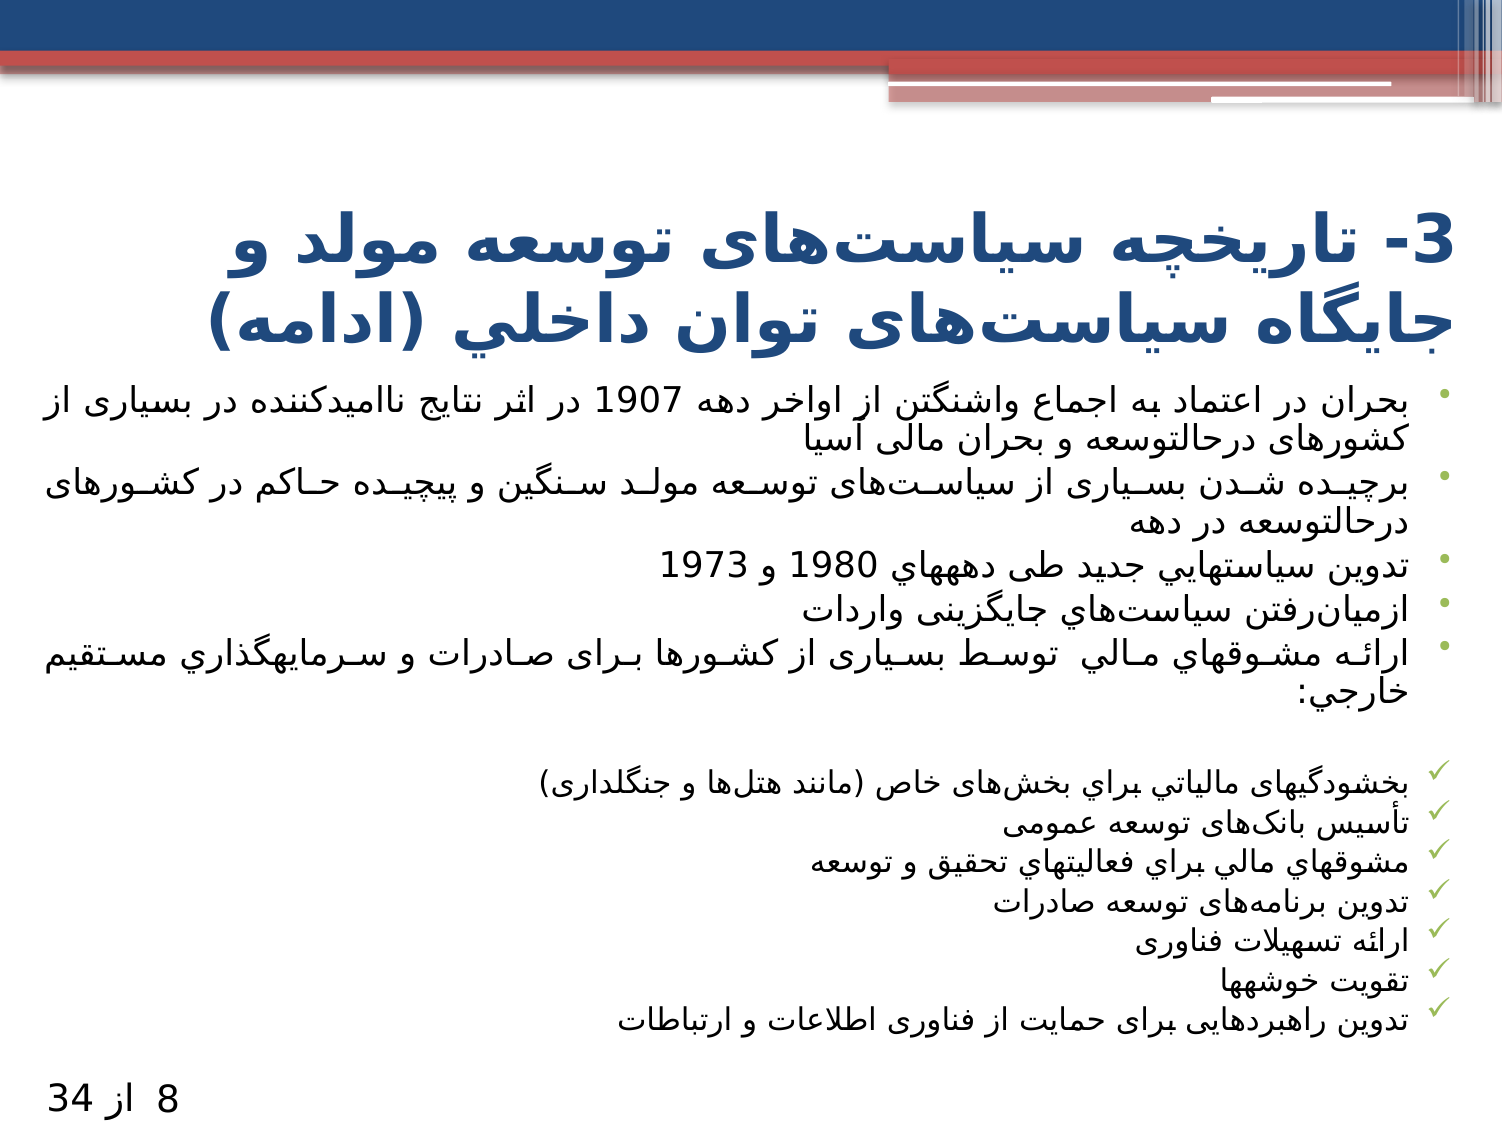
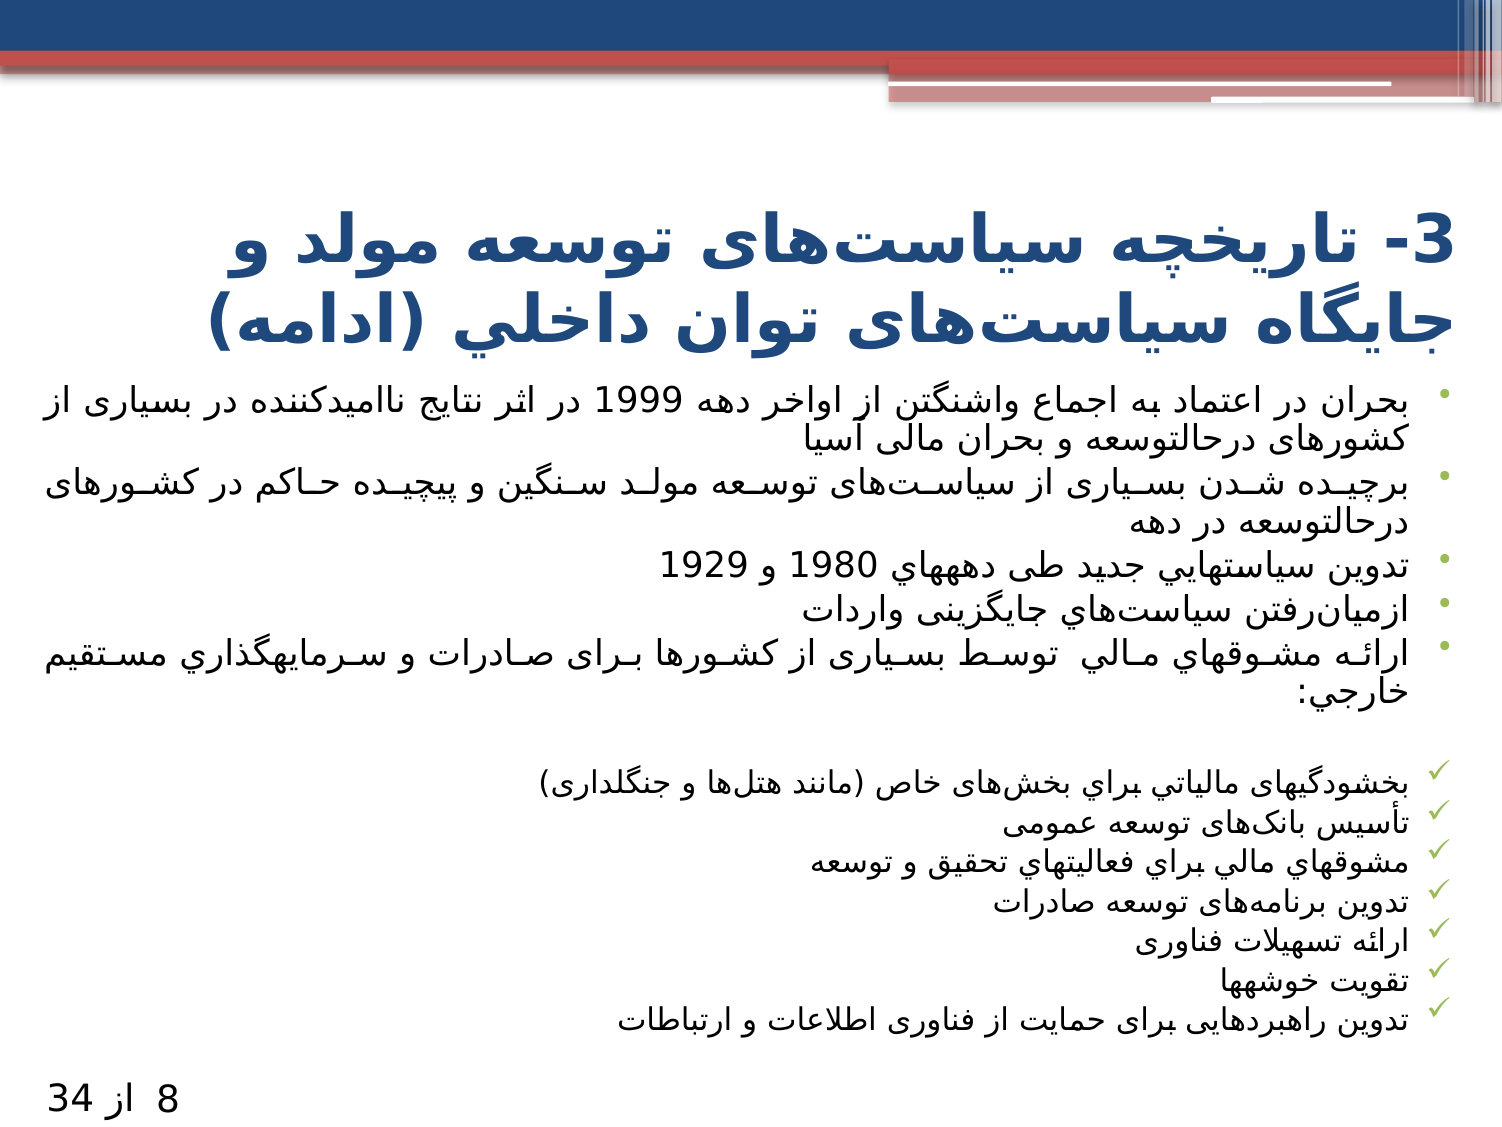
1907: 1907 -> 1999
1973: 1973 -> 1929
